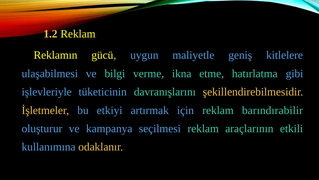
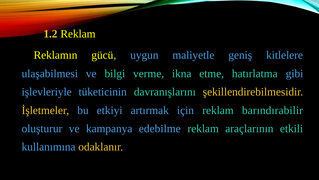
seçilmesi: seçilmesi -> edebilme
